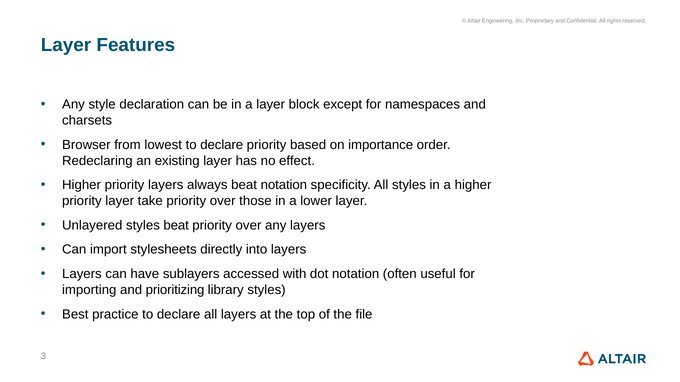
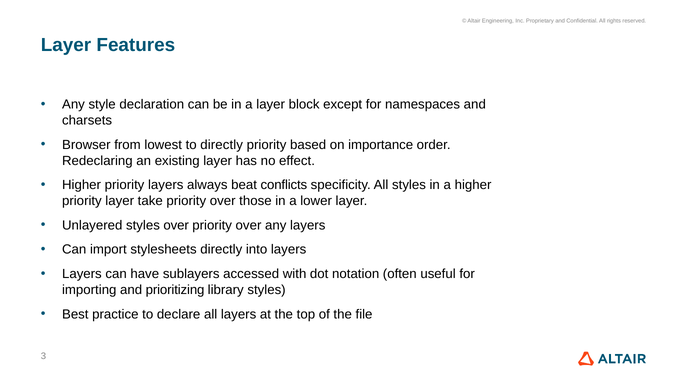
lowest to declare: declare -> directly
beat notation: notation -> conflicts
styles beat: beat -> over
